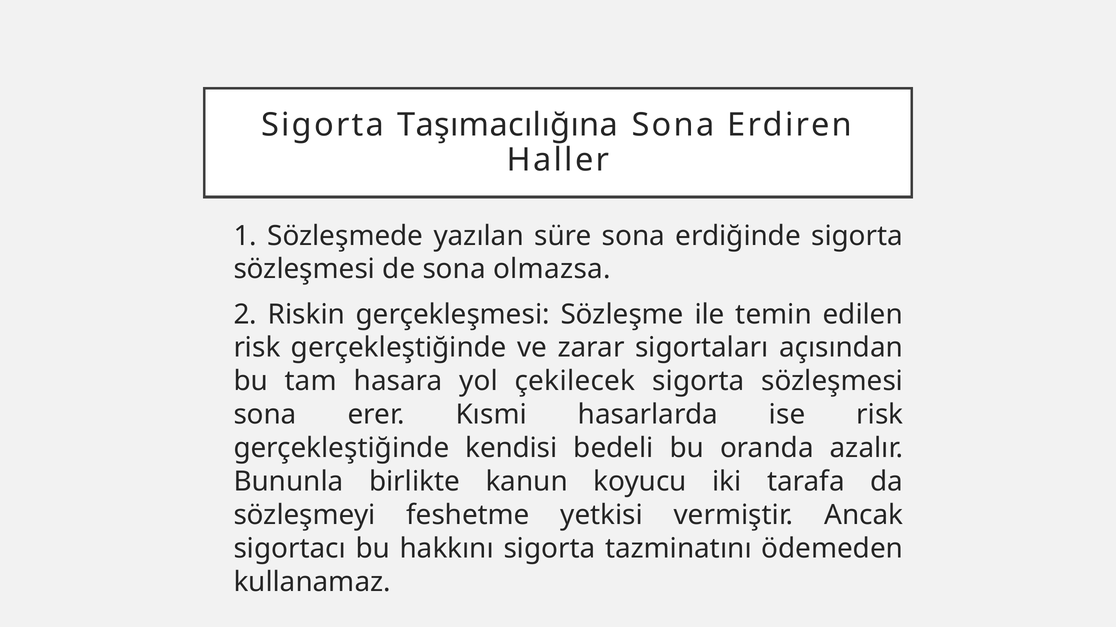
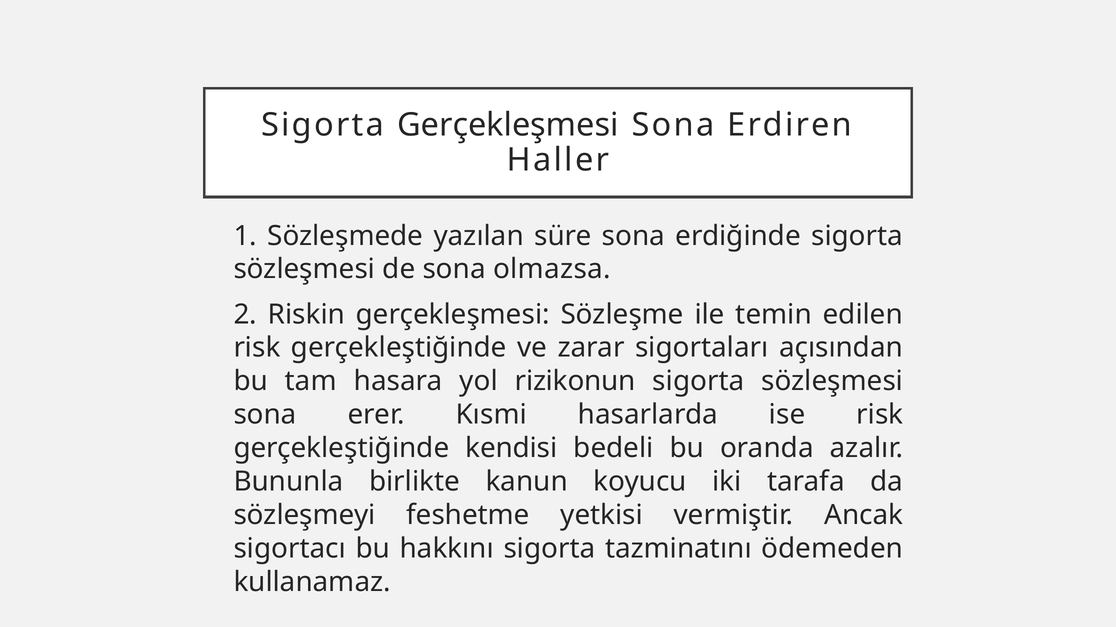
Sigorta Taşımacılığına: Taşımacılığına -> Gerçekleşmesi
çekilecek: çekilecek -> rizikonun
